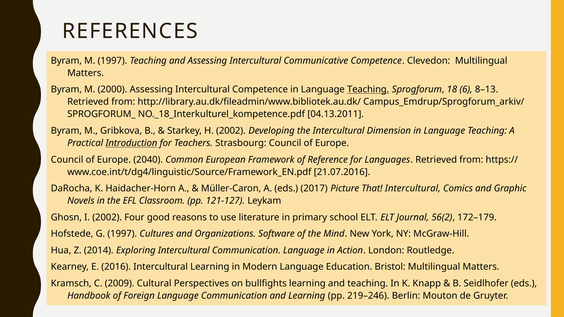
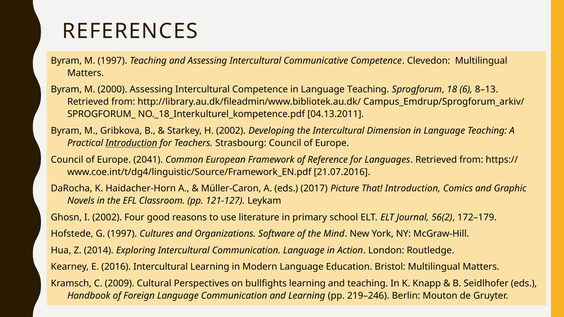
Teaching at (368, 90) underline: present -> none
2040: 2040 -> 2041
That Intercultural: Intercultural -> Introduction
